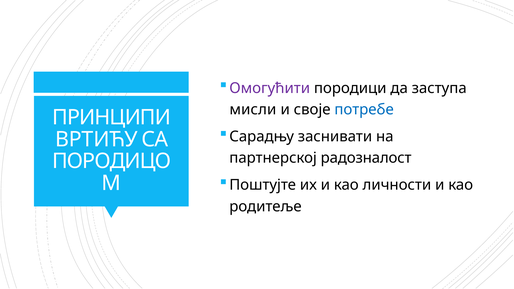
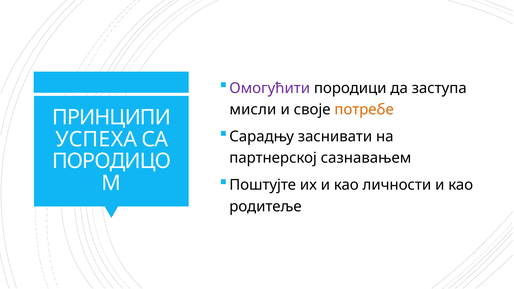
потребе colour: blue -> orange
ВРТИЋУ: ВРТИЋУ -> УСПЕХА
радозналост: радозналост -> сазнавањем
